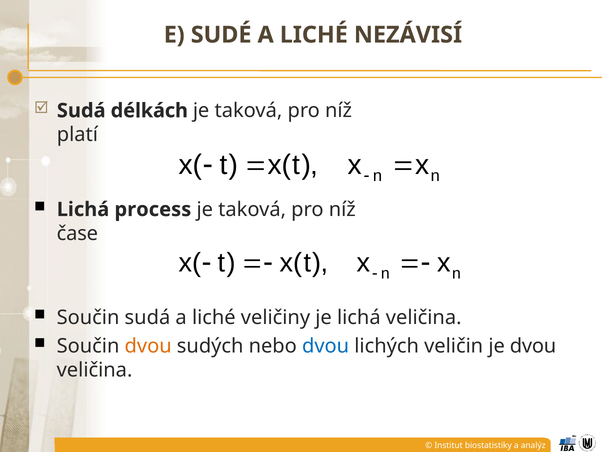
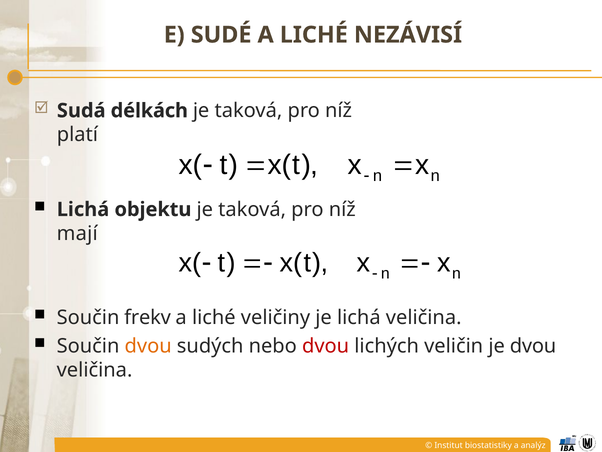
process: process -> objektu
čase: čase -> mají
Součin sudá: sudá -> frekv
dvou at (326, 345) colour: blue -> red
